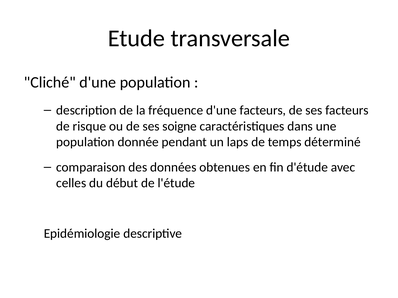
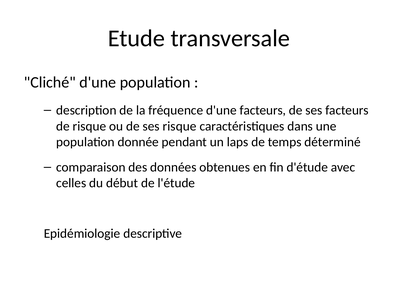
ses soigne: soigne -> risque
